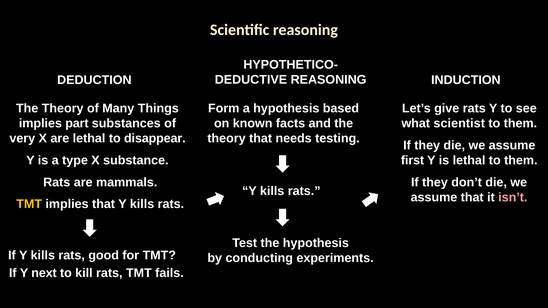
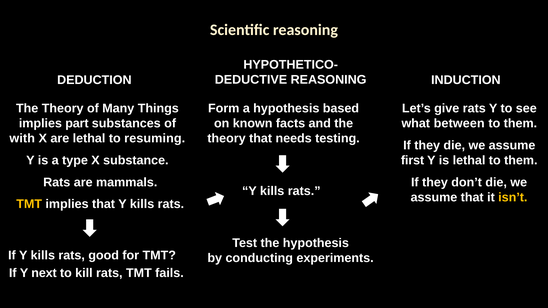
scientist: scientist -> between
very: very -> with
disappear: disappear -> resuming
isn’t colour: pink -> yellow
